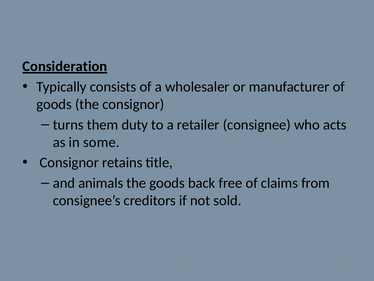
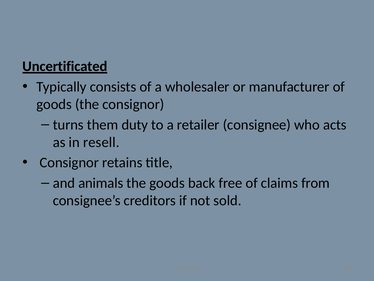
Consideration: Consideration -> Uncertificated
some: some -> resell
